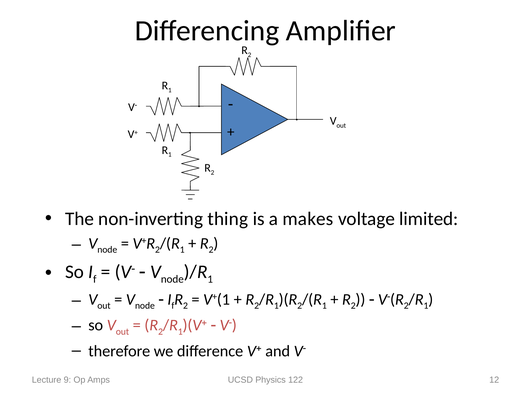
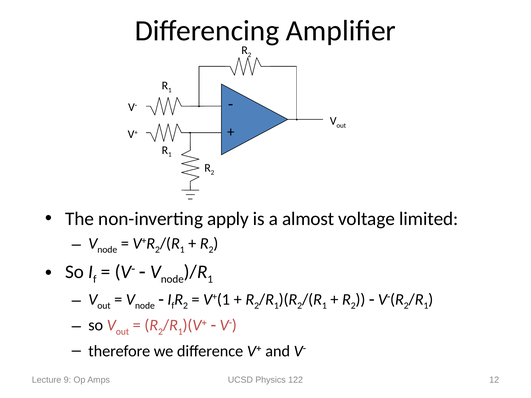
thing: thing -> apply
makes: makes -> almost
